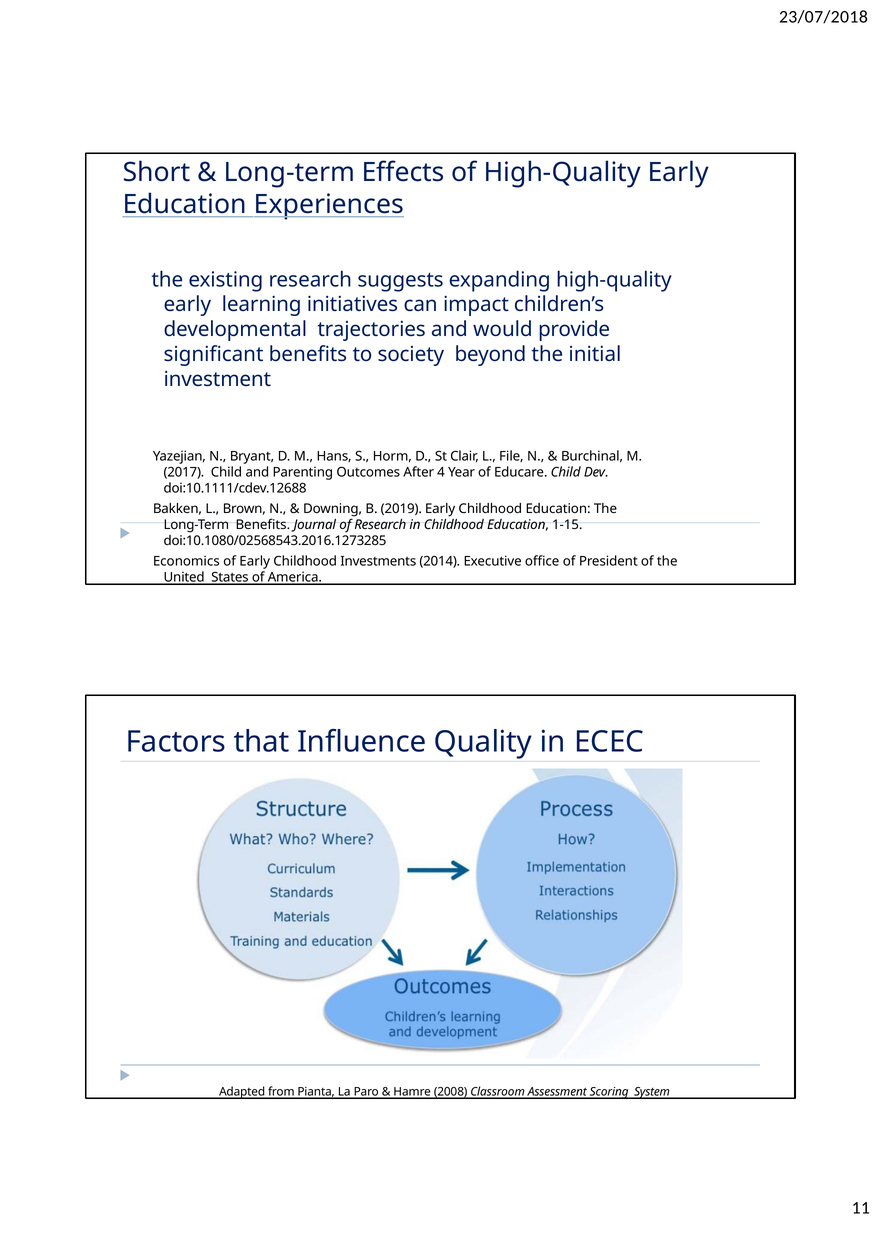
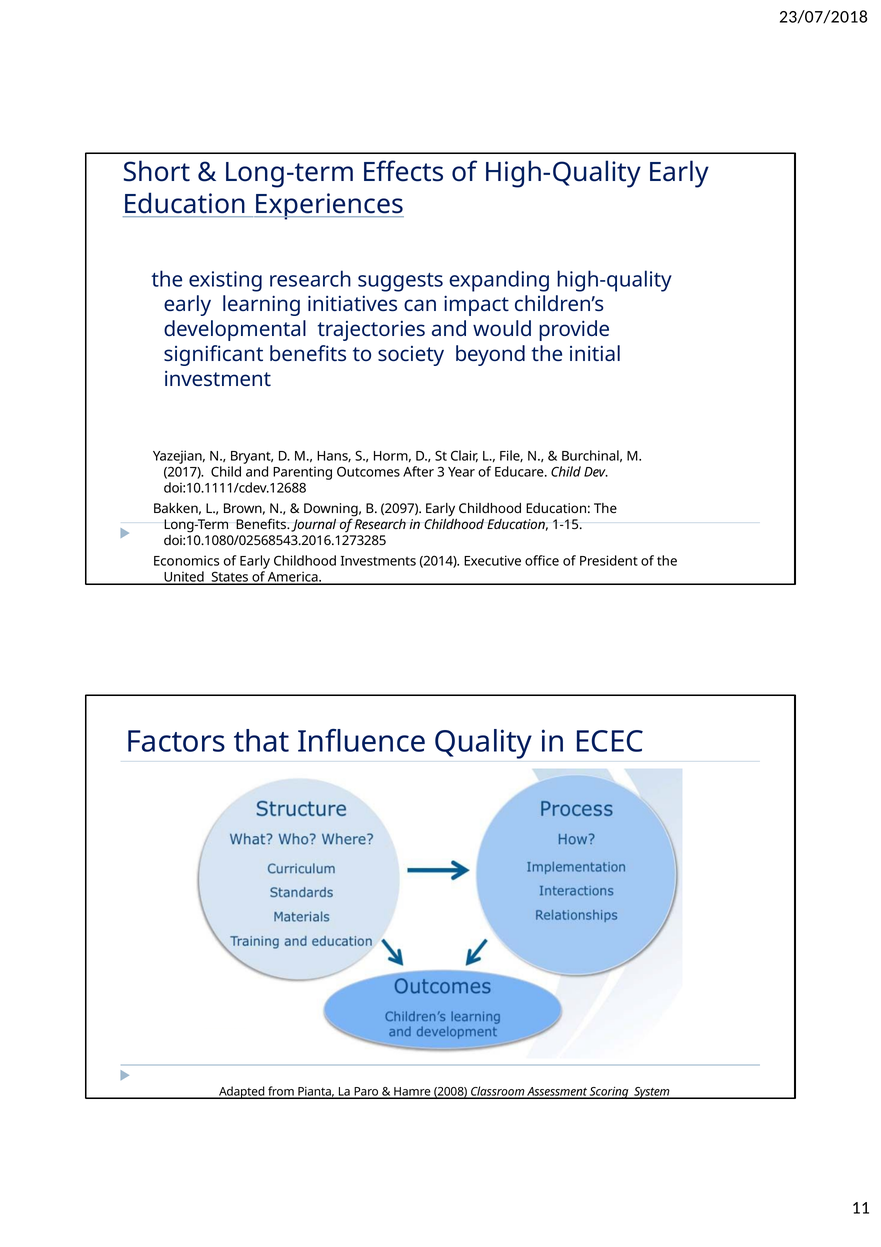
4: 4 -> 3
2019: 2019 -> 2097
